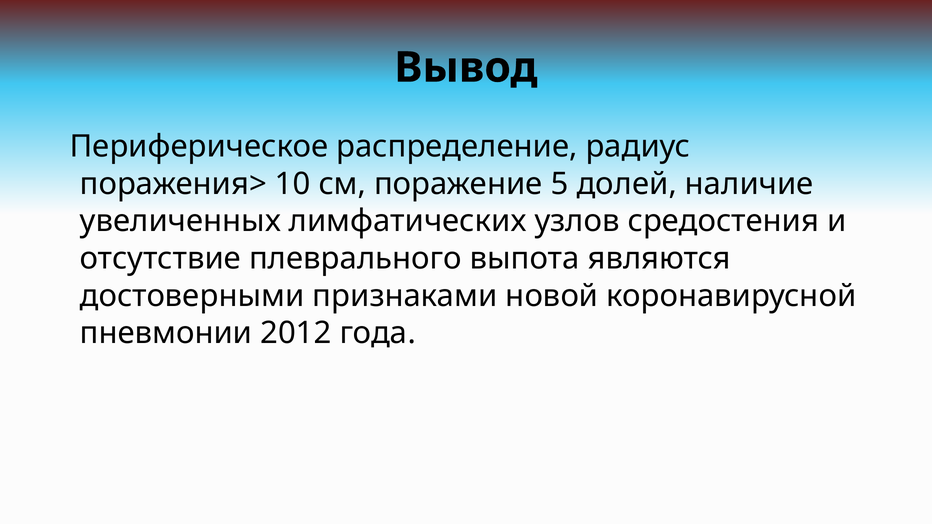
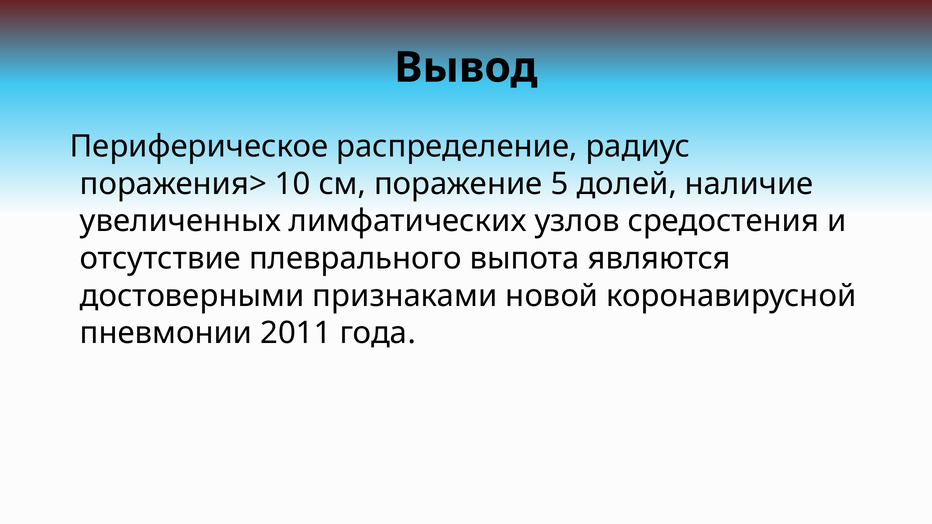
2012: 2012 -> 2011
